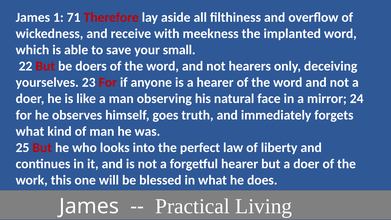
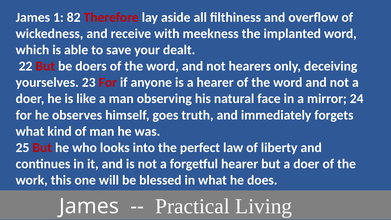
71: 71 -> 82
small: small -> dealt
